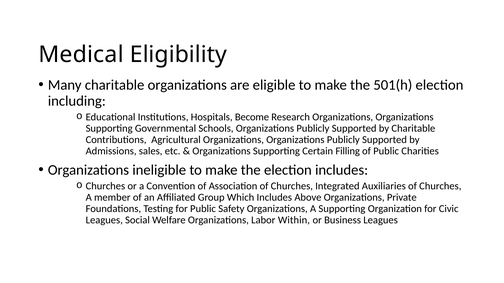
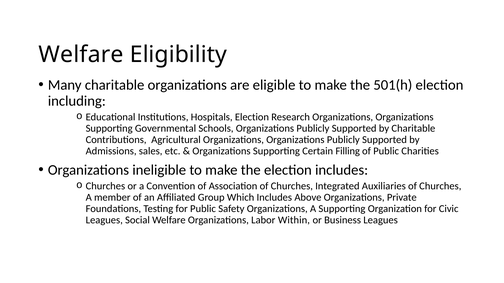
Medical at (81, 55): Medical -> Welfare
Hospitals Become: Become -> Election
